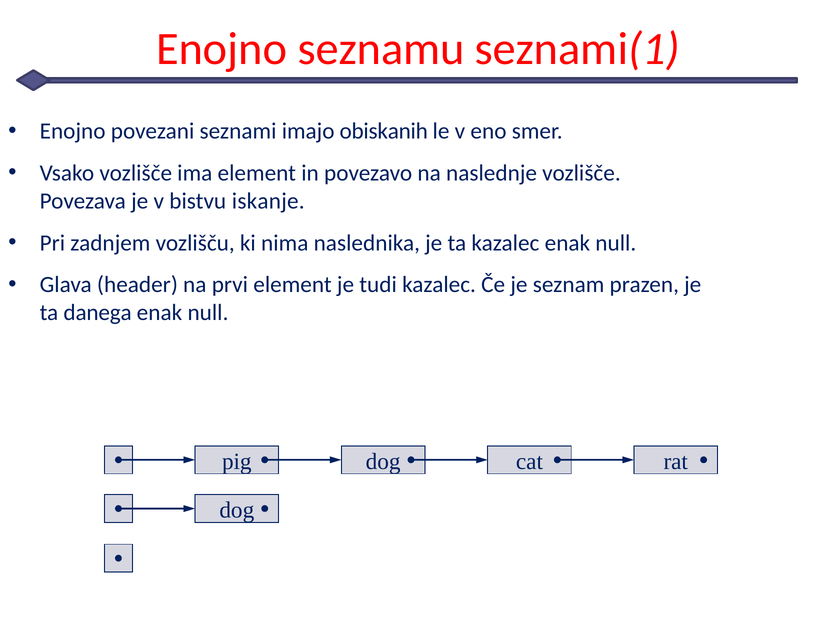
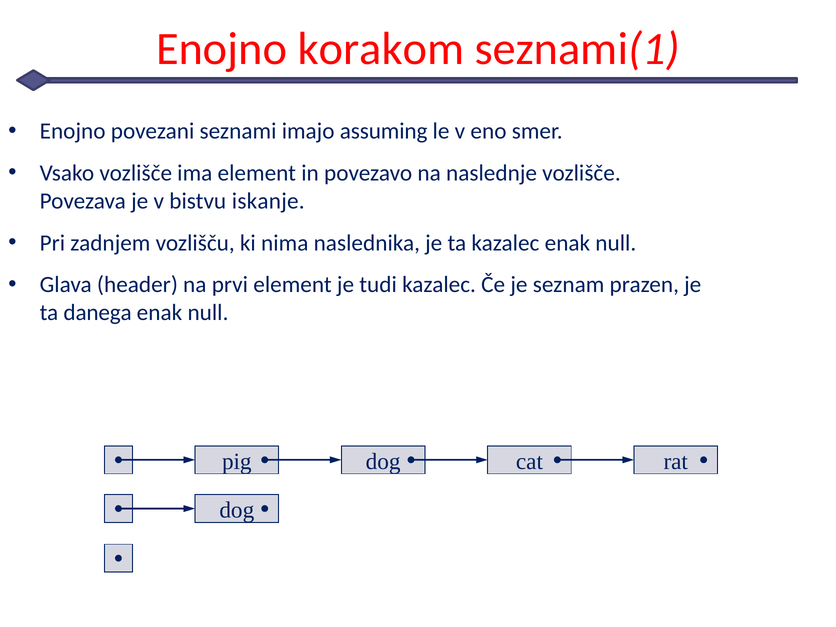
seznamu: seznamu -> korakom
obiskanih: obiskanih -> assuming
